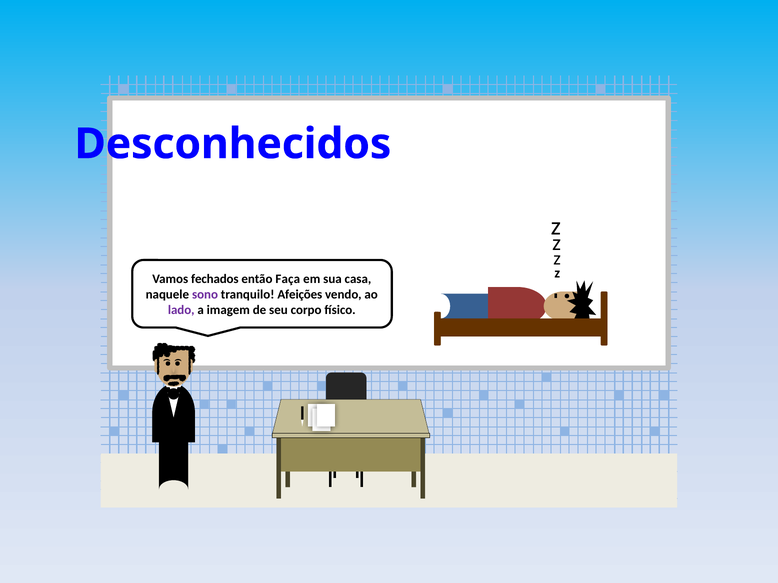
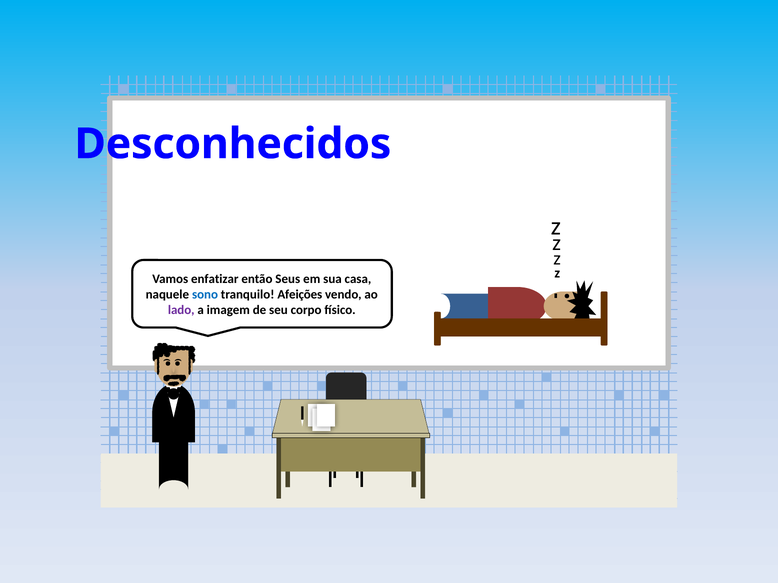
fechados: fechados -> enfatizar
Faça: Faça -> Seus
sono colour: purple -> blue
